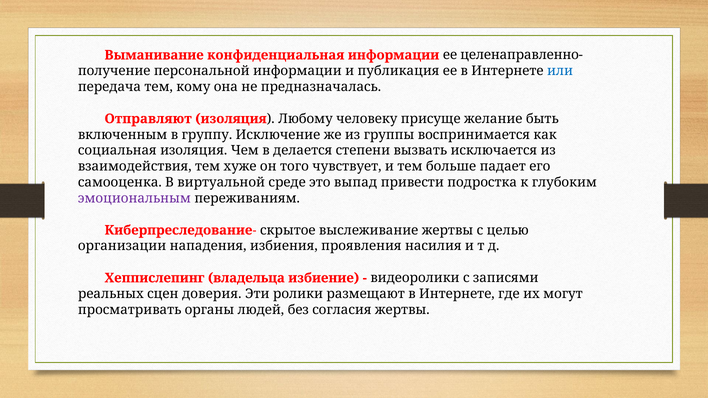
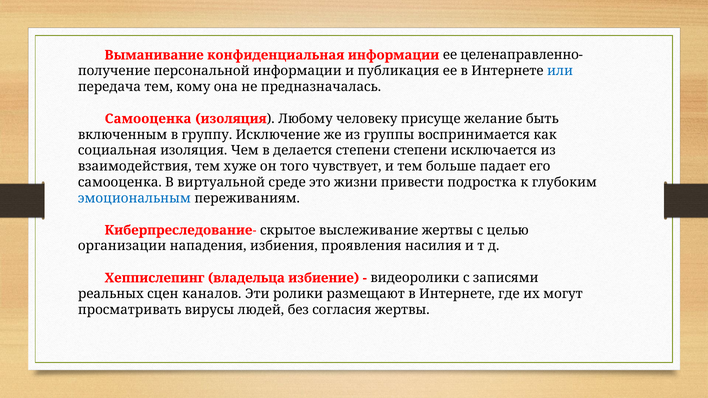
Отправляют at (148, 119): Отправляют -> Самооценка
степени вызвать: вызвать -> степени
выпад: выпад -> жизни
эмоциональным colour: purple -> blue
доверия: доверия -> каналов
органы: органы -> вирусы
